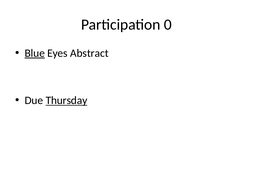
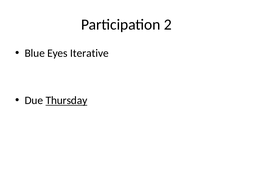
0: 0 -> 2
Blue underline: present -> none
Abstract: Abstract -> Iterative
